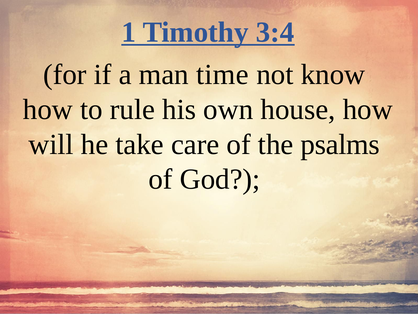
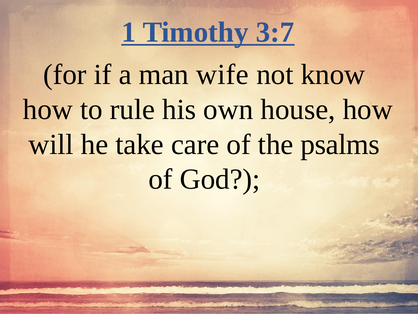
3:4: 3:4 -> 3:7
time: time -> wife
